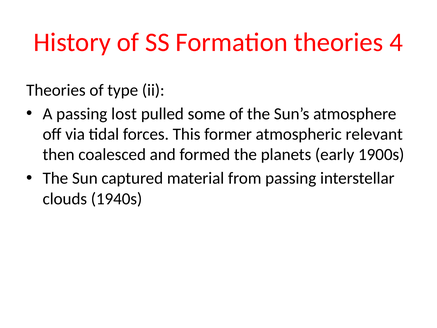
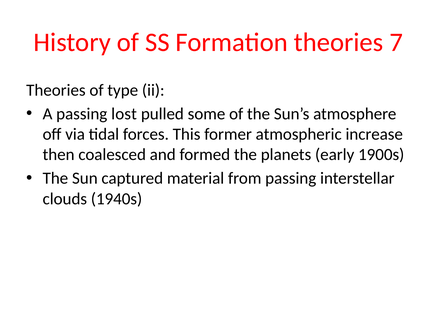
4: 4 -> 7
relevant: relevant -> increase
